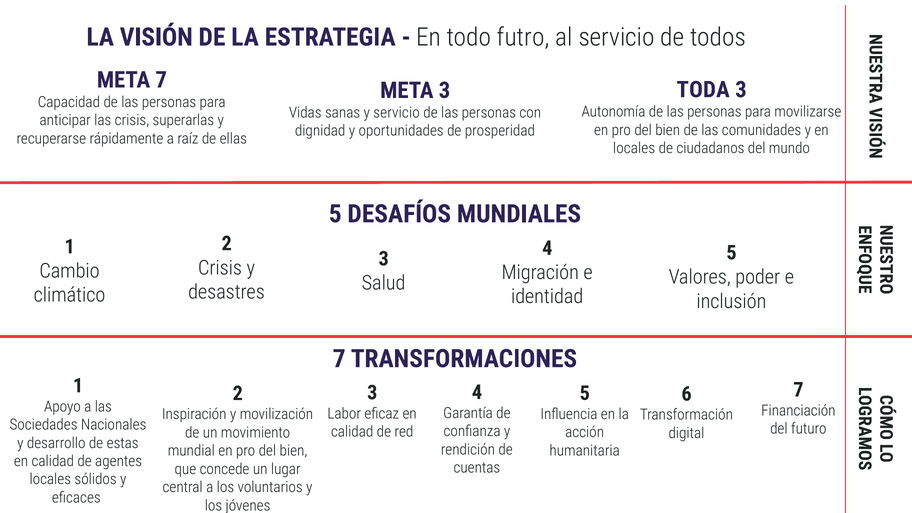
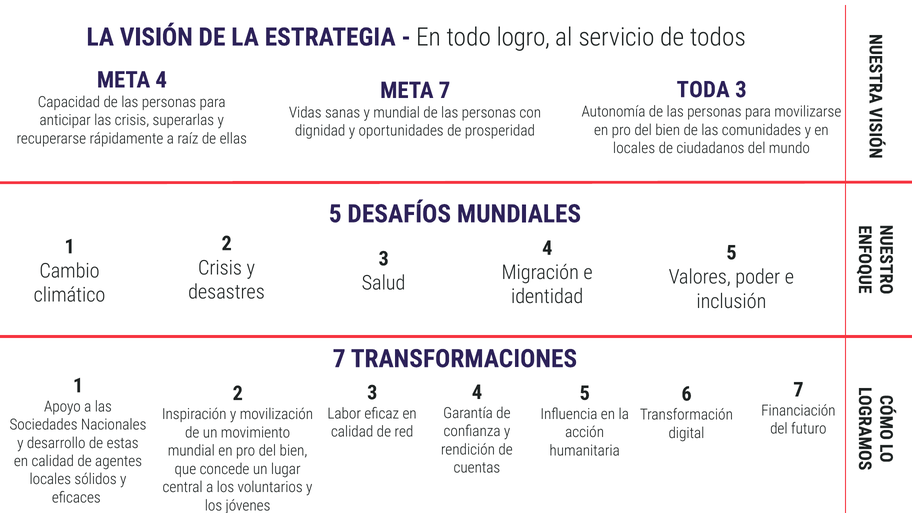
futro: futro -> logro
META 7: 7 -> 4
META 3: 3 -> 7
y servicio: servicio -> mundial
